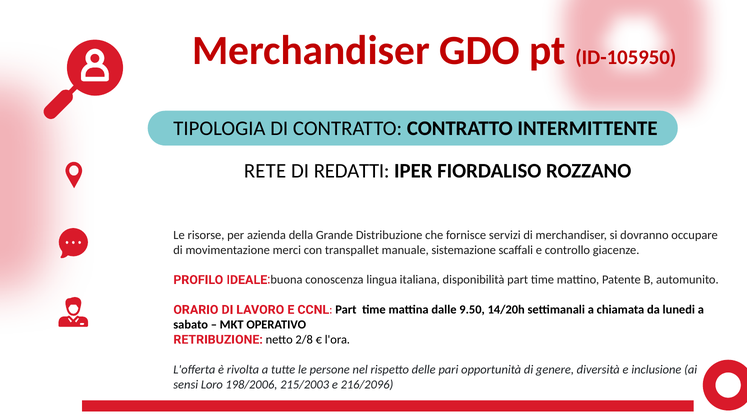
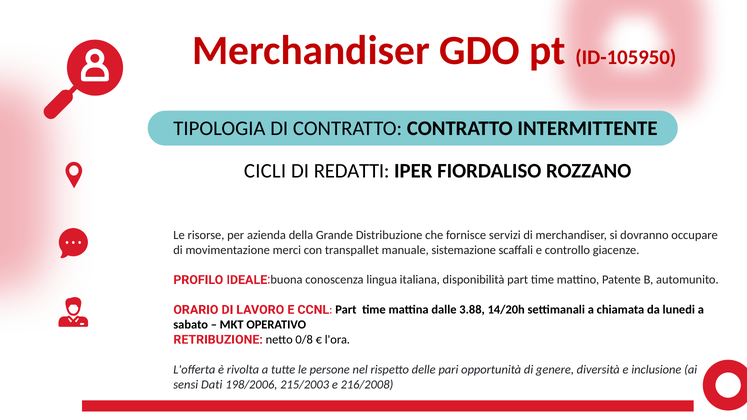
RETE: RETE -> CICLI
9.50: 9.50 -> 3.88
2/8: 2/8 -> 0/8
Loro: Loro -> Dati
216/2096: 216/2096 -> 216/2008
